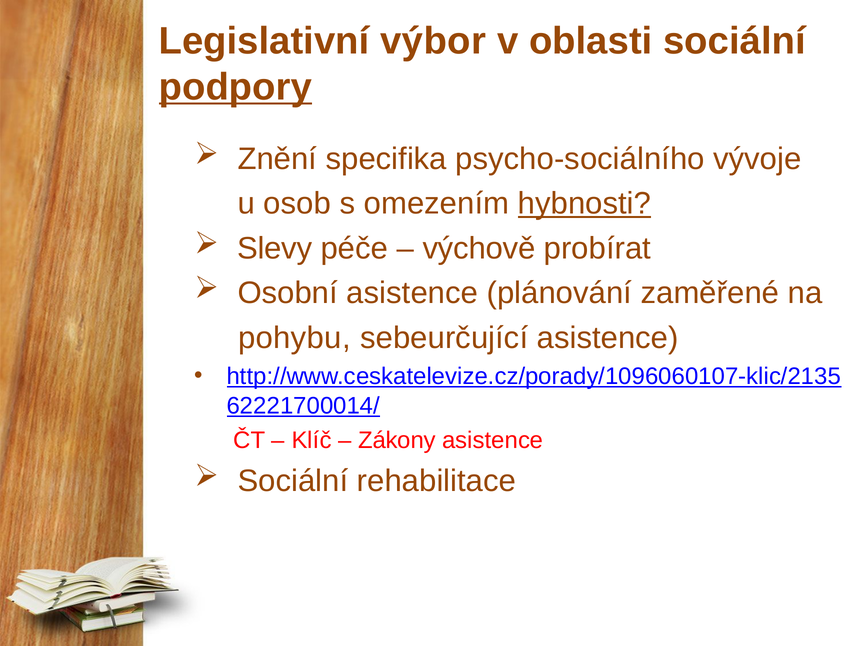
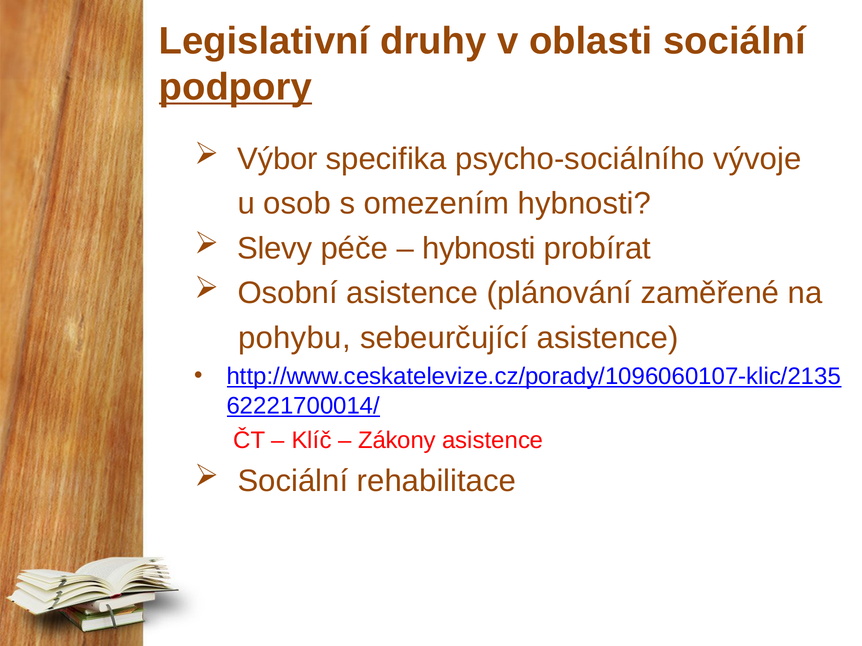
výbor: výbor -> druhy
Znění: Znění -> Výbor
hybnosti at (584, 204) underline: present -> none
výchově at (479, 249): výchově -> hybnosti
